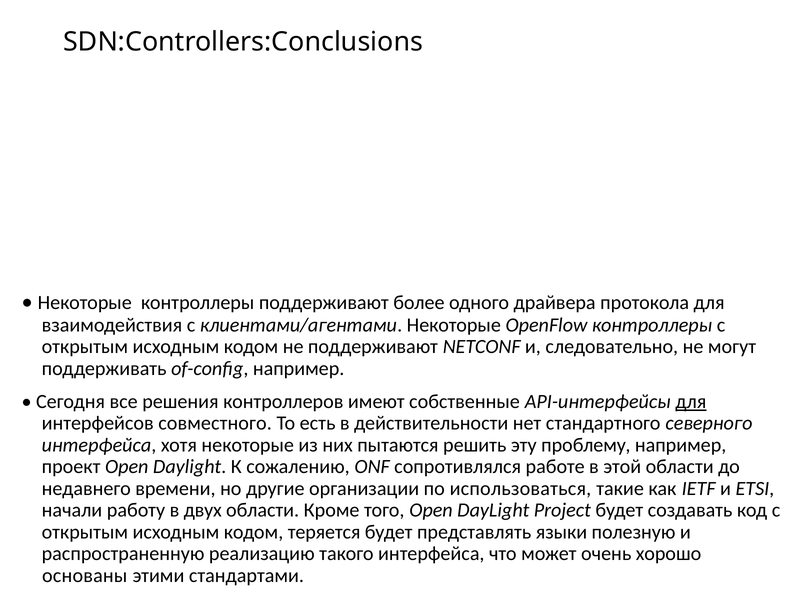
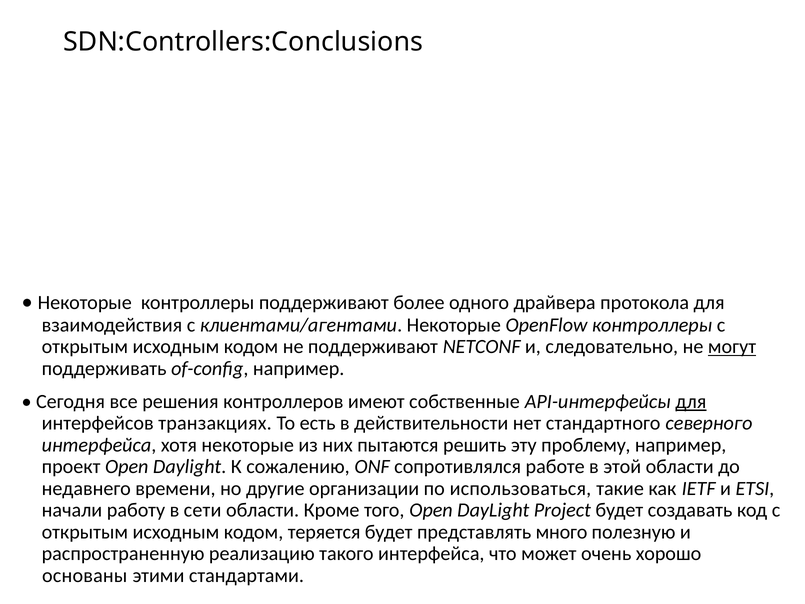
могут underline: none -> present
совместного: совместного -> транзакциях
двух: двух -> сети
языки: языки -> много
